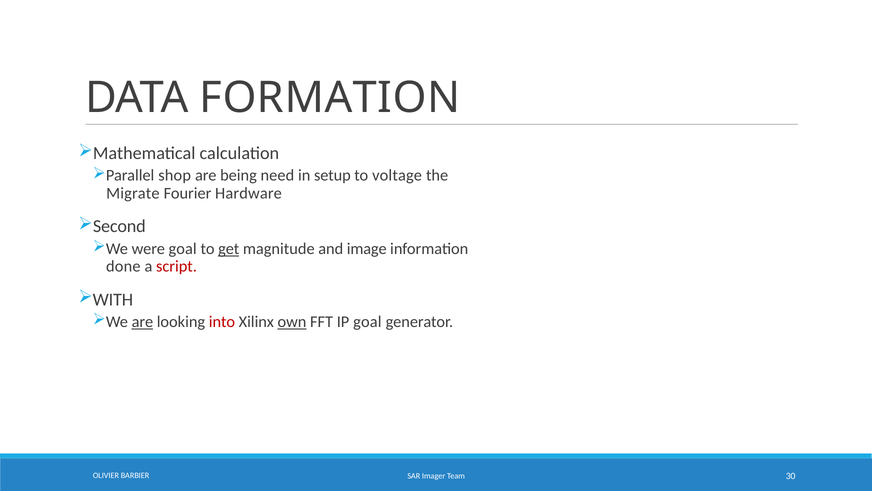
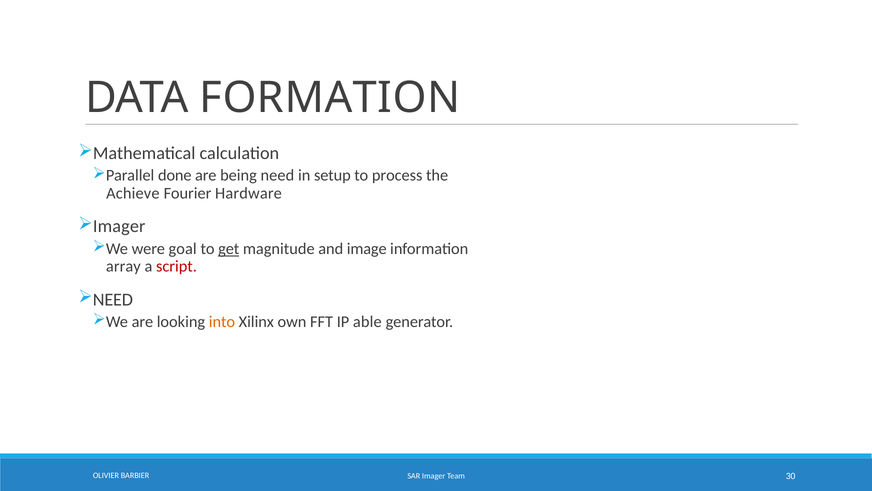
shop: shop -> done
voltage: voltage -> process
Migrate: Migrate -> Achieve
Second at (119, 226): Second -> Imager
done: done -> array
WITH at (113, 299): WITH -> NEED
are at (142, 322) underline: present -> none
into colour: red -> orange
own underline: present -> none
IP goal: goal -> able
